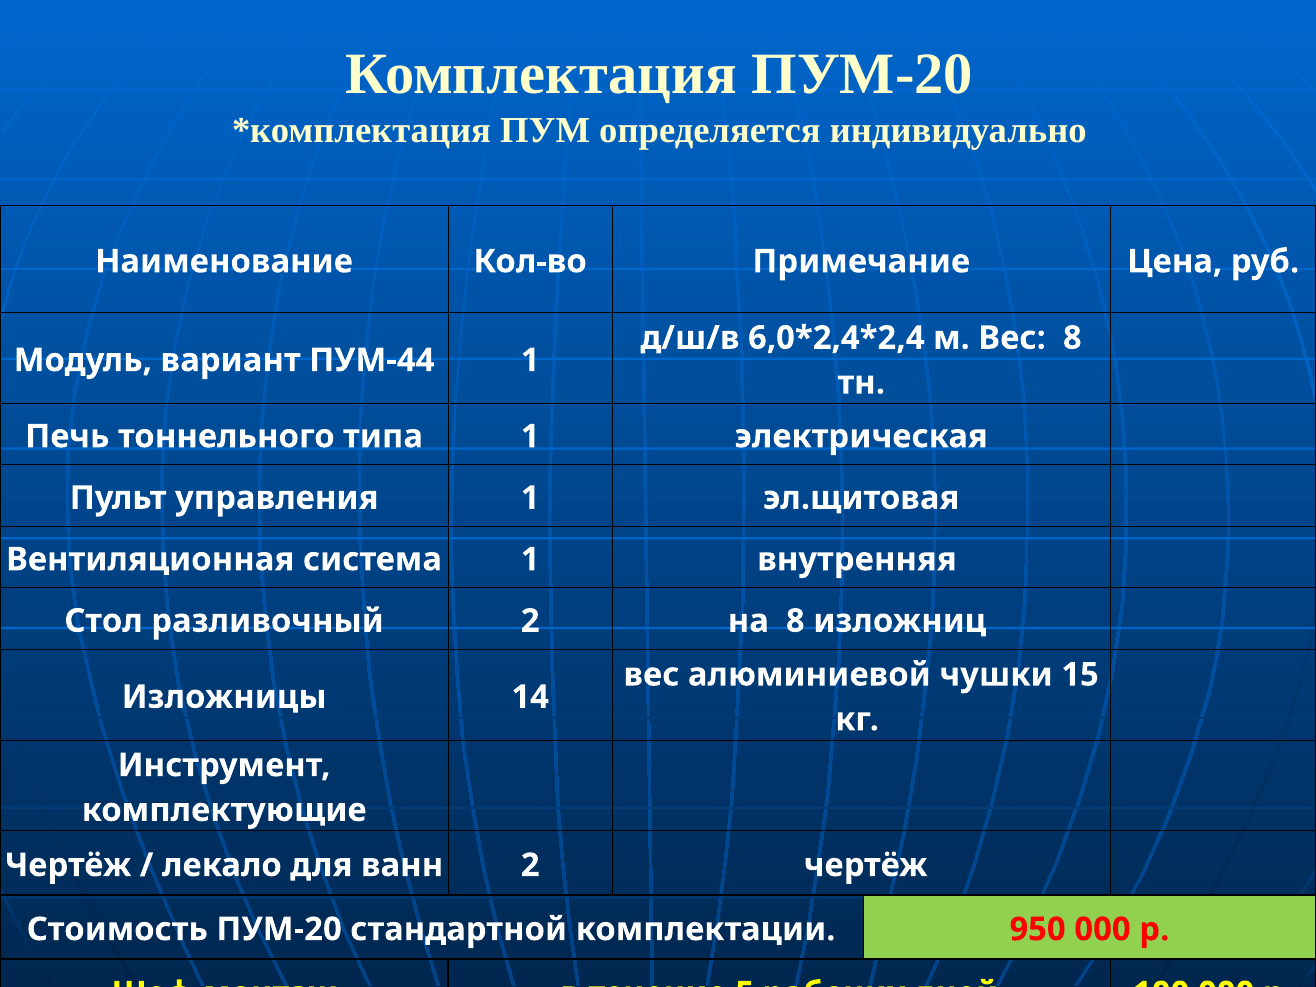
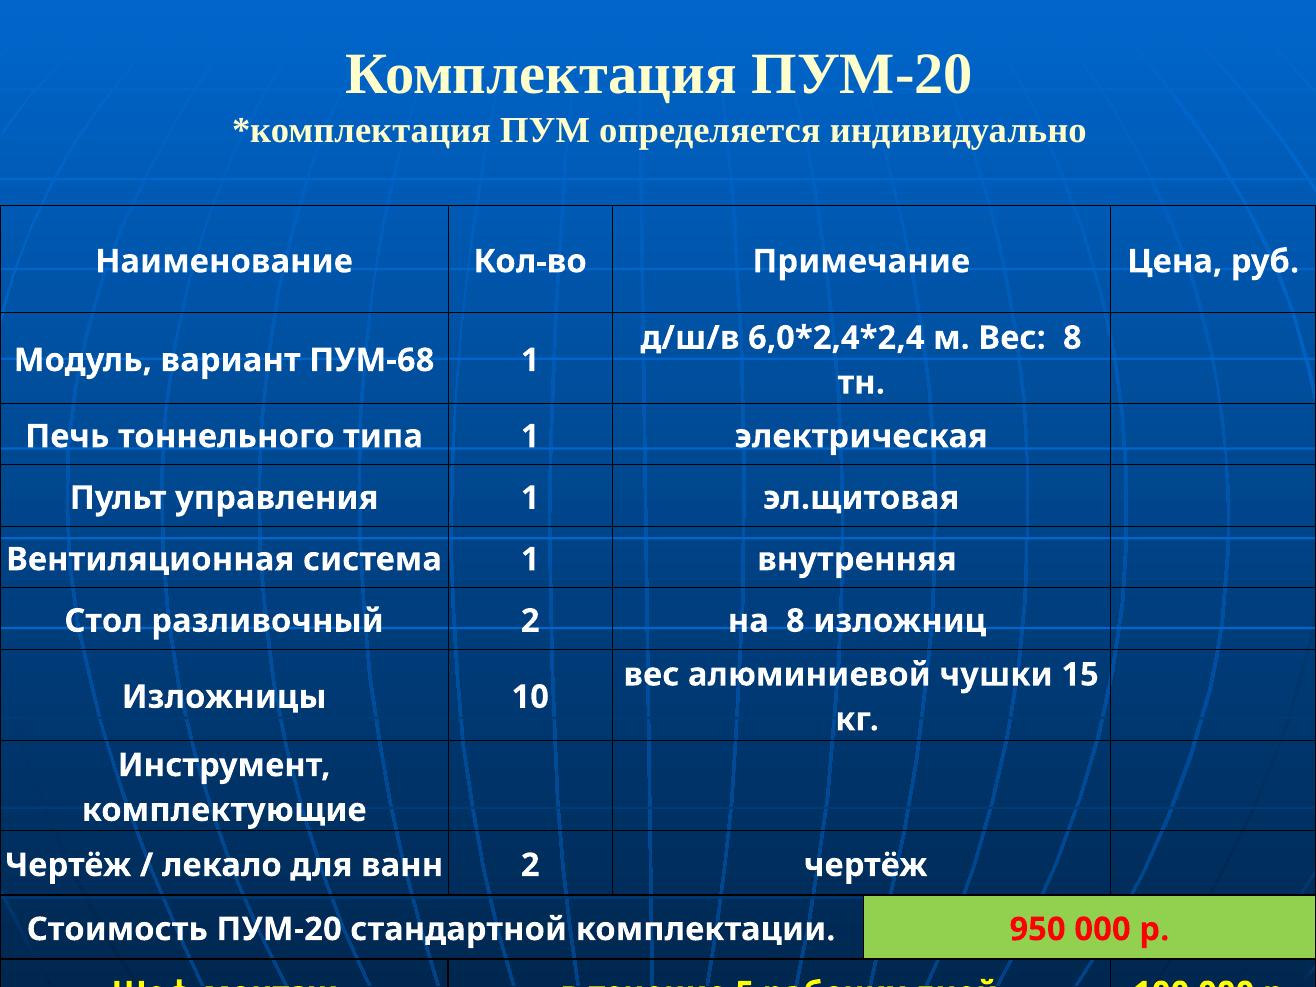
ПУМ-44: ПУМ-44 -> ПУМ-68
14: 14 -> 10
